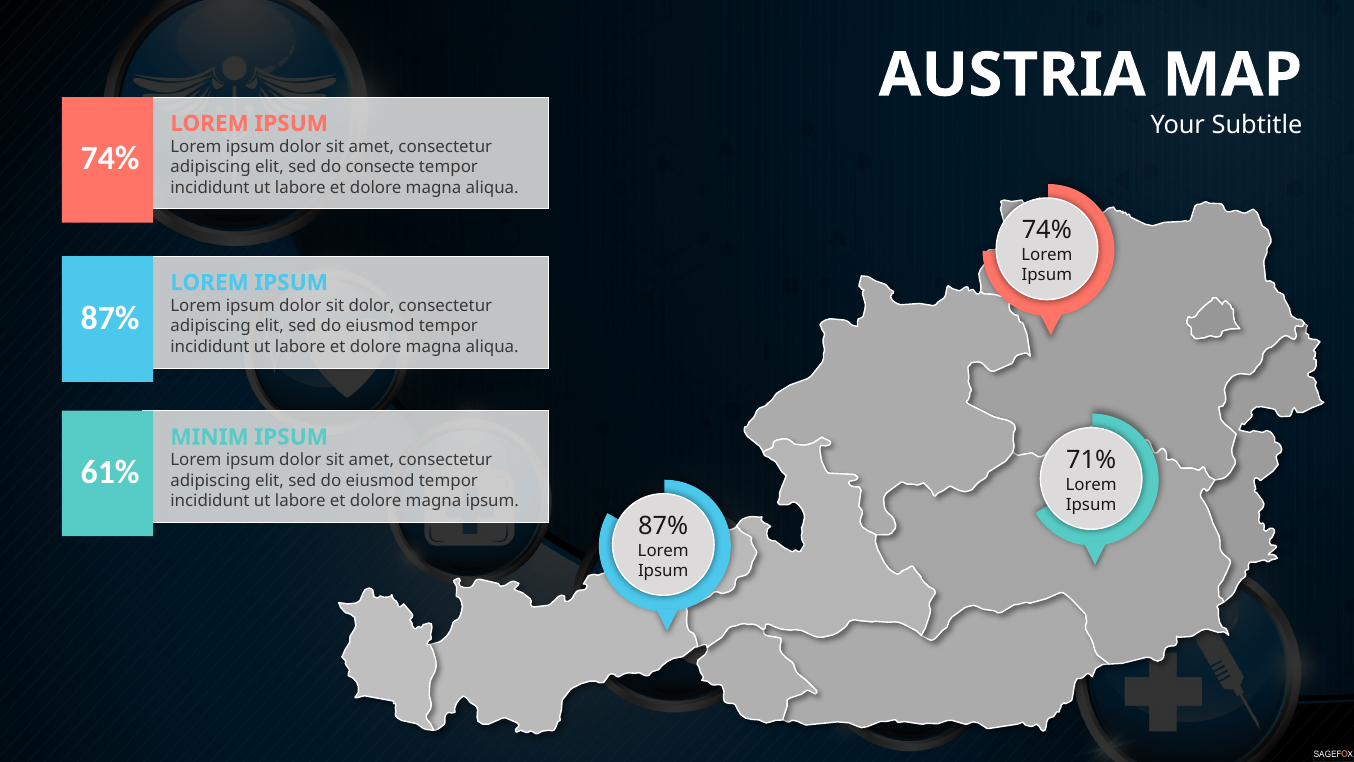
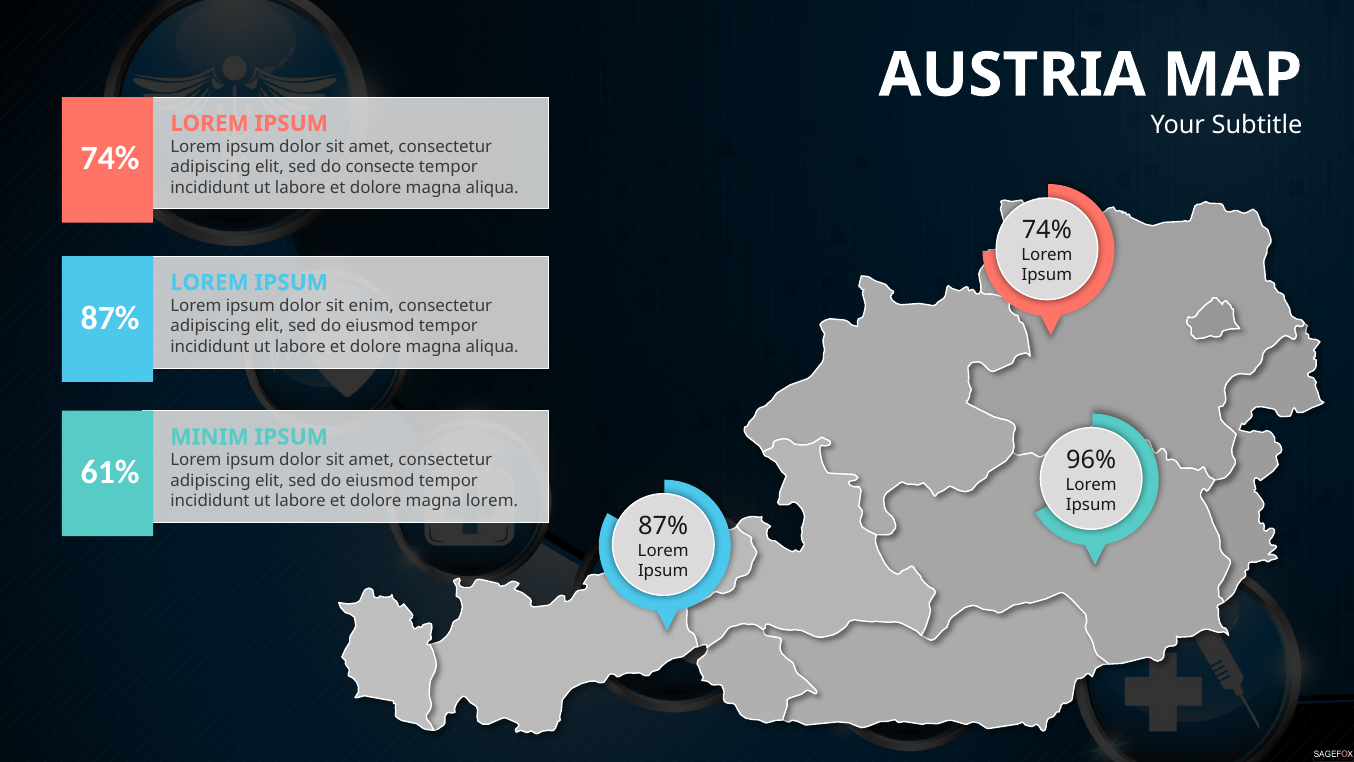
sit dolor: dolor -> enim
71%: 71% -> 96%
magna ipsum: ipsum -> lorem
